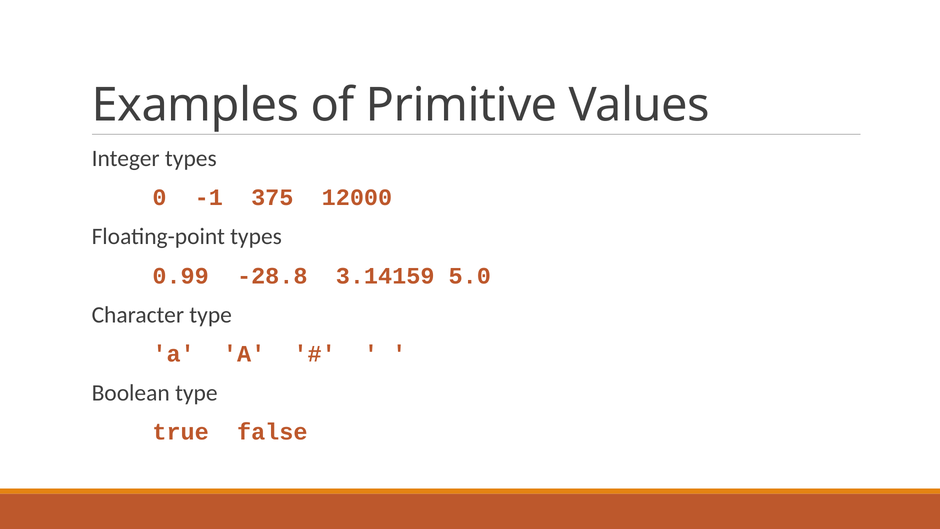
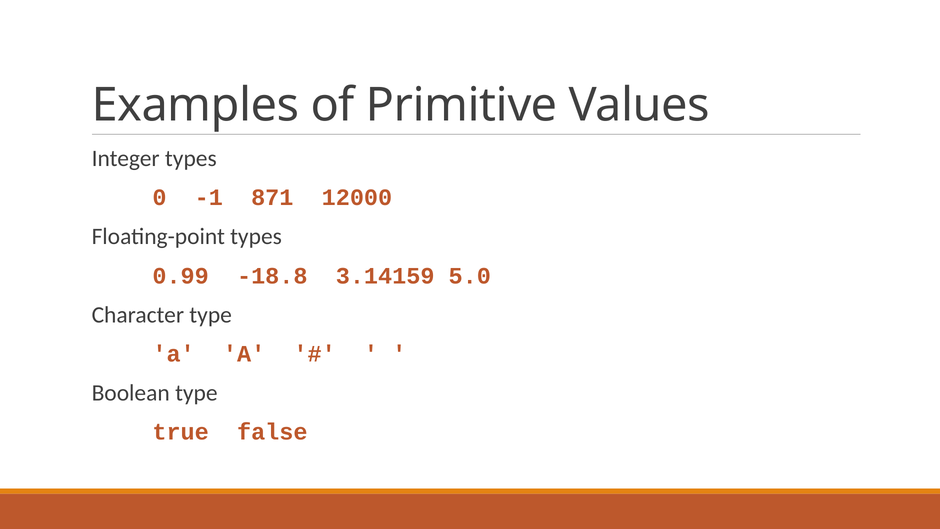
375: 375 -> 871
-28.8: -28.8 -> -18.8
